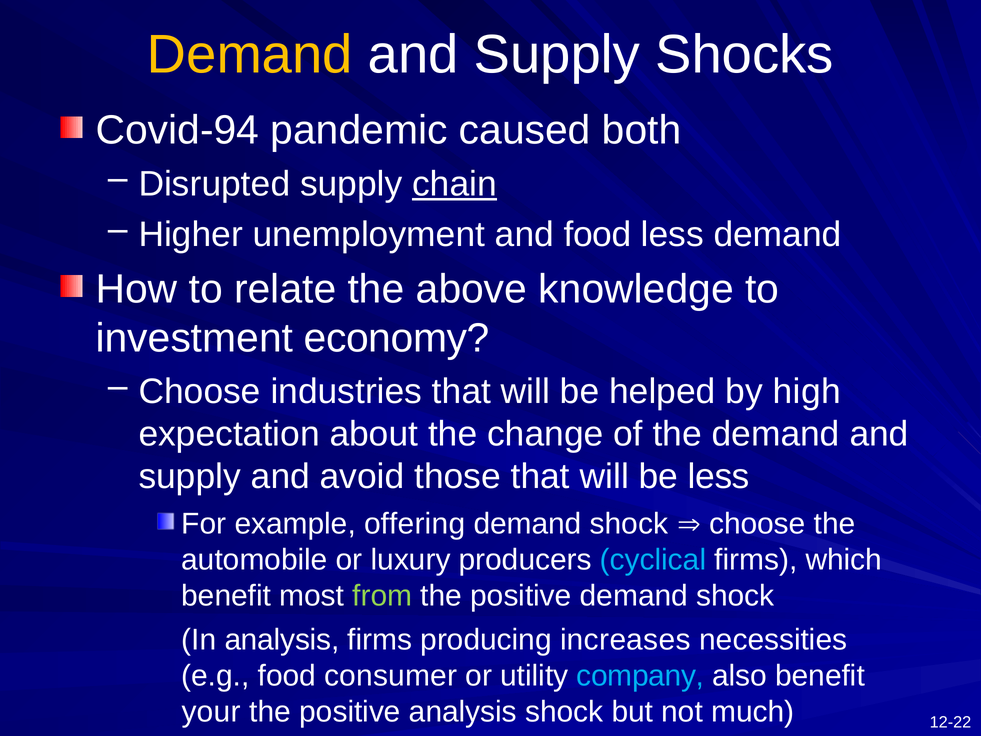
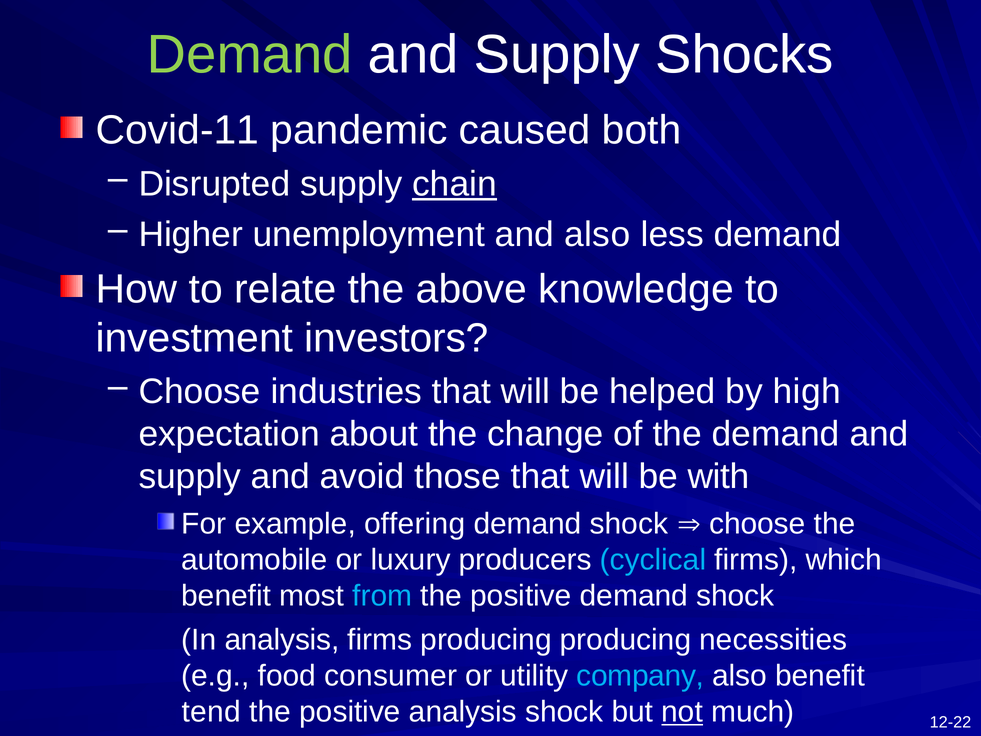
Demand at (250, 55) colour: yellow -> light green
Covid-94: Covid-94 -> Covid-11
and food: food -> also
economy: economy -> investors
be less: less -> with
from colour: light green -> light blue
producing increases: increases -> producing
your: your -> tend
not underline: none -> present
